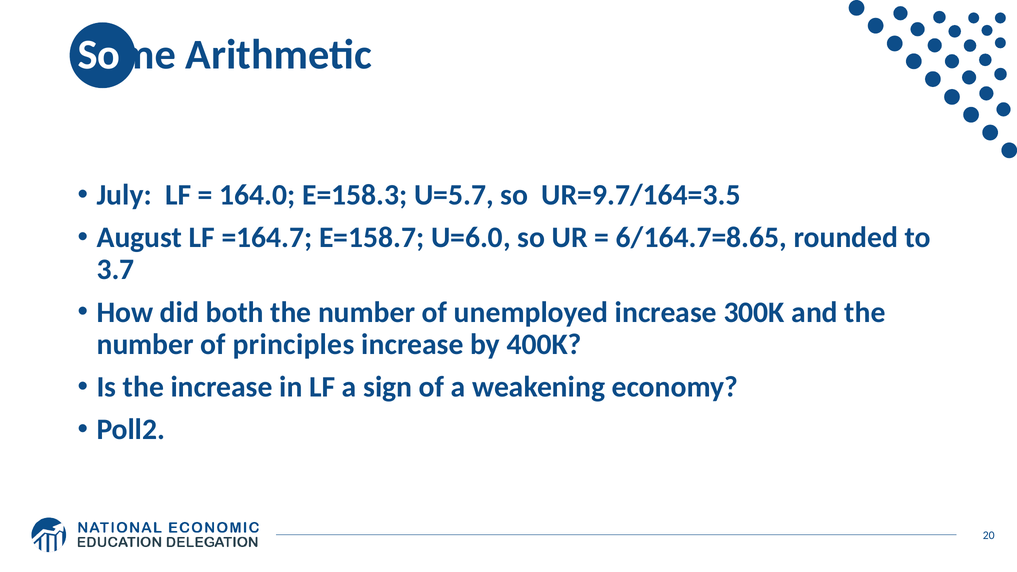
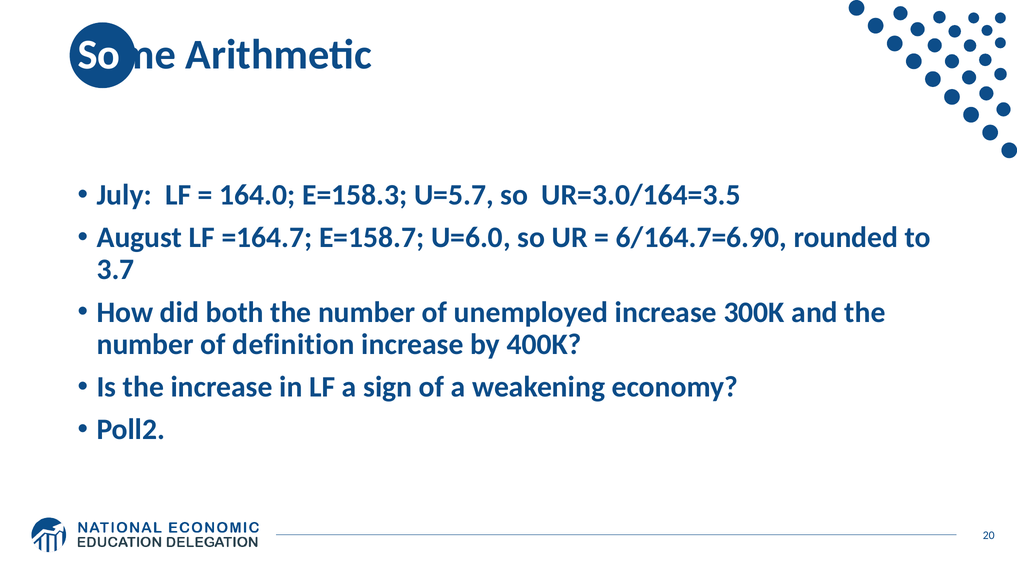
UR=9.7/164=3.5: UR=9.7/164=3.5 -> UR=3.0/164=3.5
6/164.7=8.65: 6/164.7=8.65 -> 6/164.7=6.90
principles: principles -> definition
